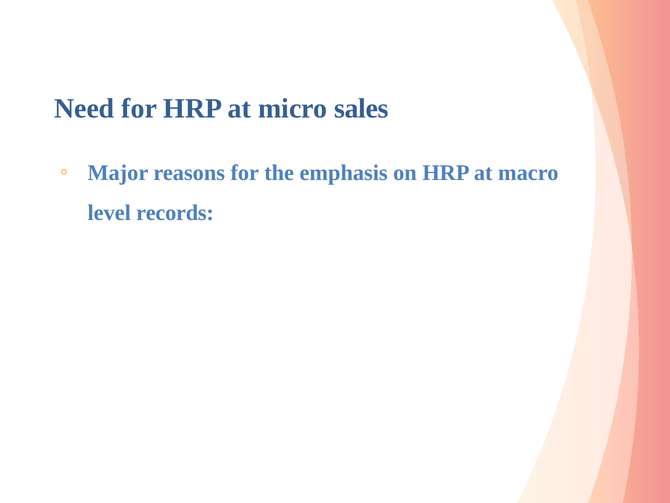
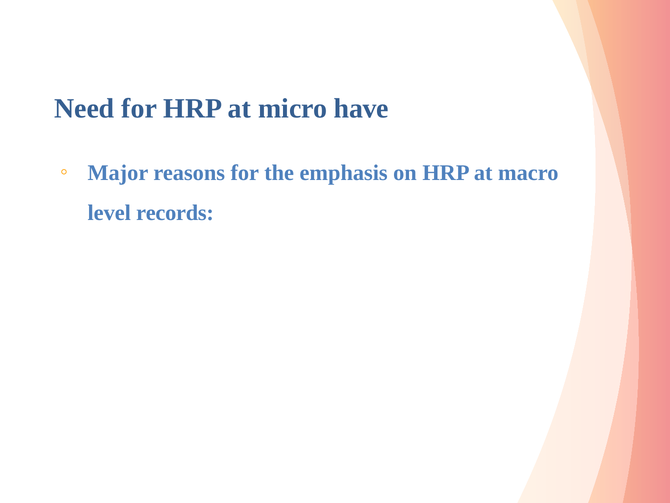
sales: sales -> have
